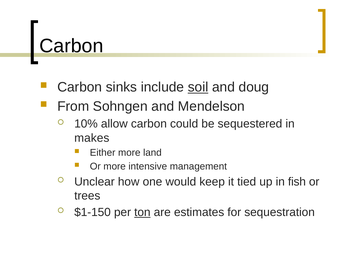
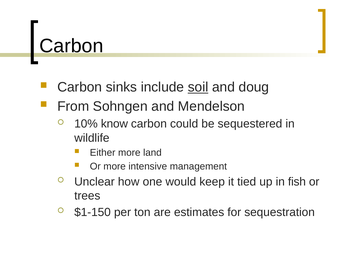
allow: allow -> know
makes: makes -> wildlife
ton underline: present -> none
